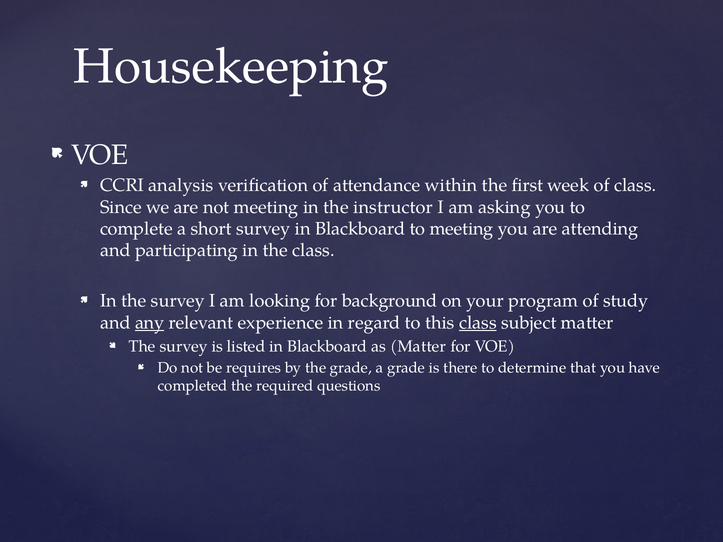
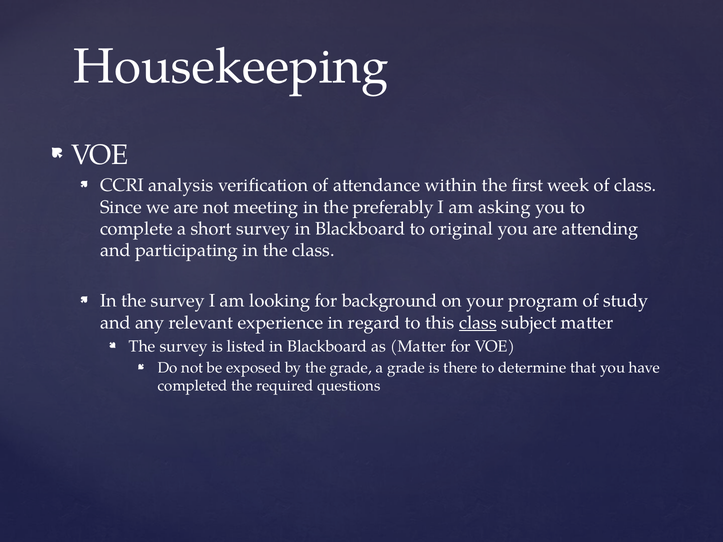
instructor: instructor -> preferably
to meeting: meeting -> original
any underline: present -> none
requires: requires -> exposed
